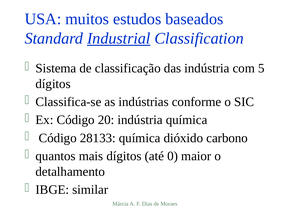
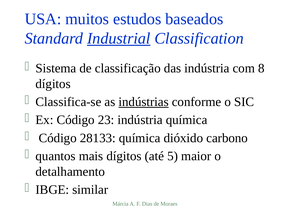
5: 5 -> 8
indústrias underline: none -> present
20: 20 -> 23
0: 0 -> 5
